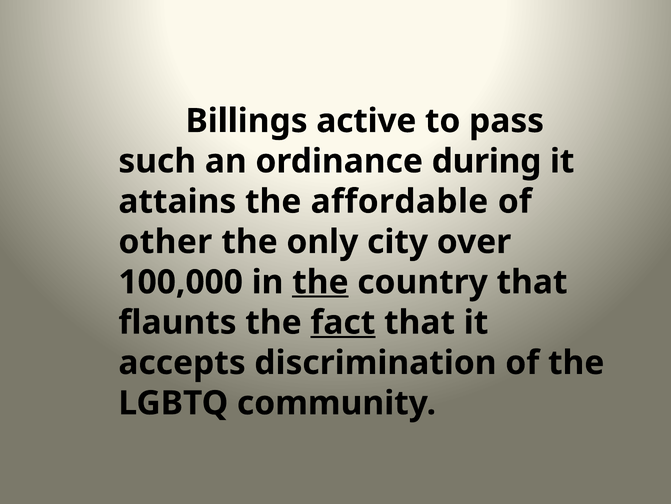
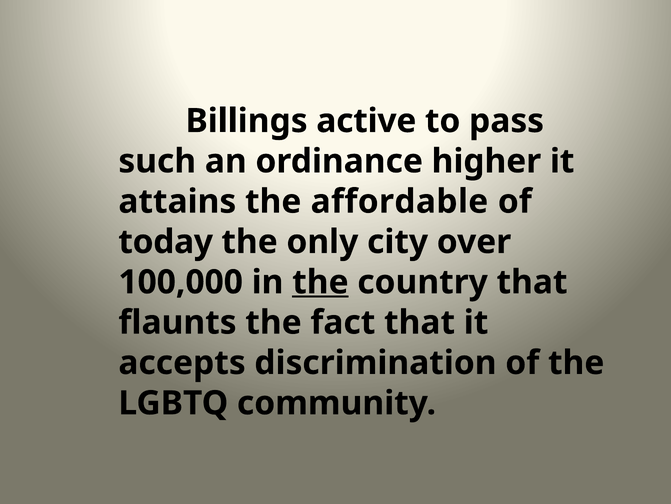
during: during -> higher
other: other -> today
fact underline: present -> none
